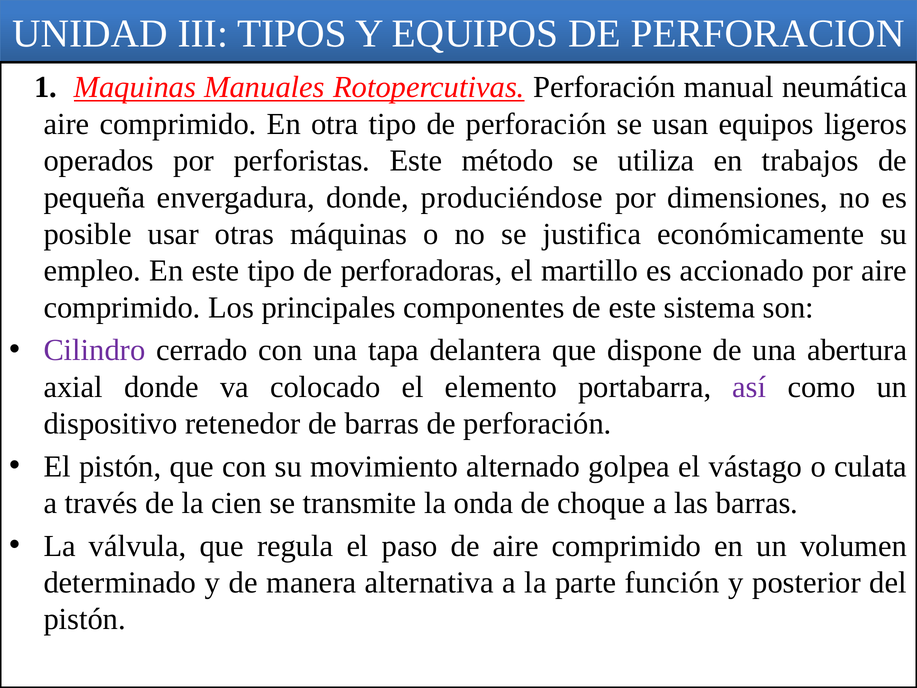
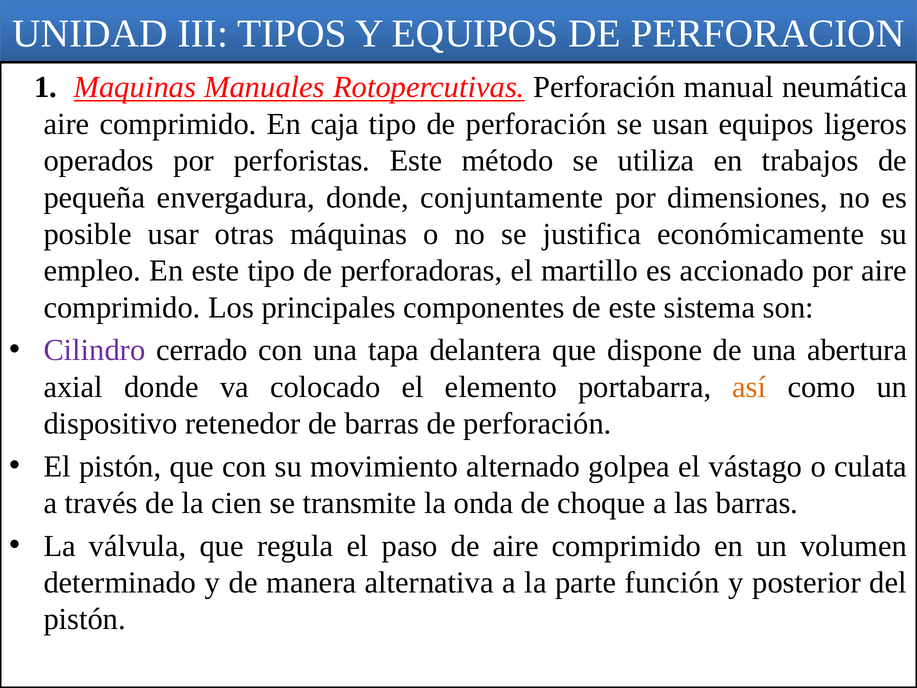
otra: otra -> caja
produciéndose: produciéndose -> conjuntamente
así colour: purple -> orange
